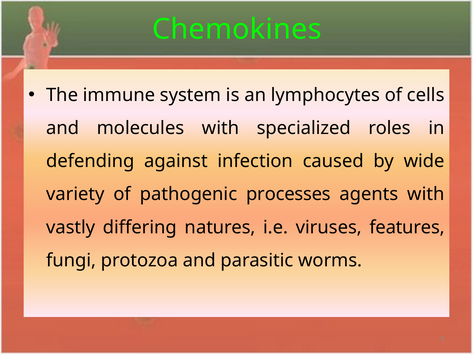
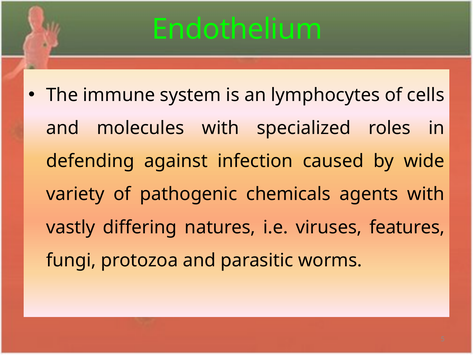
Chemokines: Chemokines -> Endothelium
processes: processes -> chemicals
